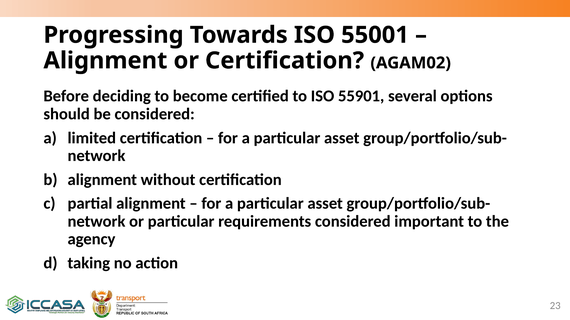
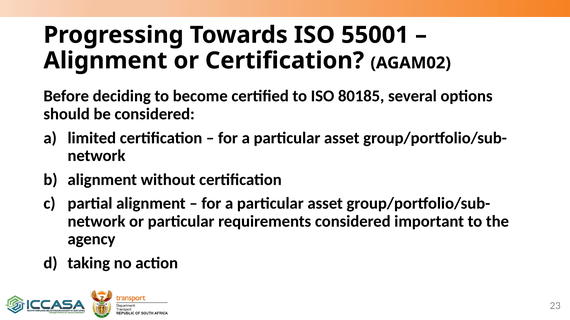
55901: 55901 -> 80185
